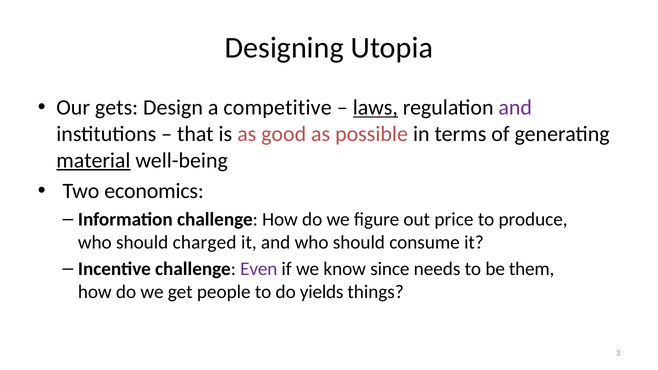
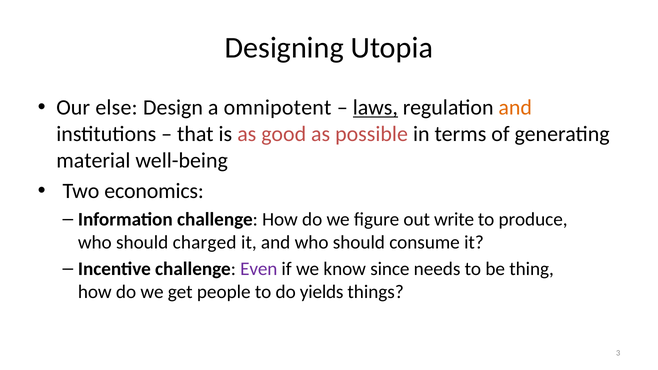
gets: gets -> else
competitive: competitive -> omnipotent
and at (515, 108) colour: purple -> orange
material underline: present -> none
price: price -> write
them: them -> thing
